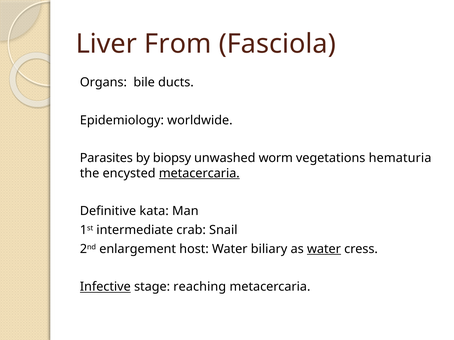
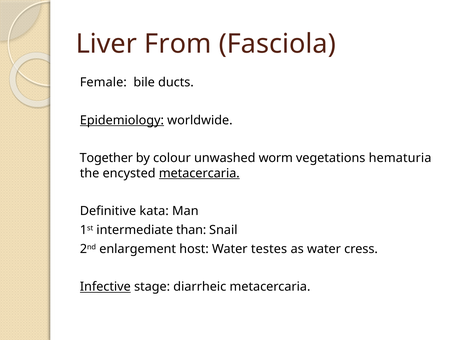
Organs: Organs -> Female
Epidemiology underline: none -> present
Parasites: Parasites -> Together
biopsy: biopsy -> colour
crab: crab -> than
biliary: biliary -> testes
water at (324, 249) underline: present -> none
reaching: reaching -> diarrheic
